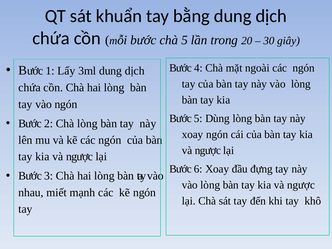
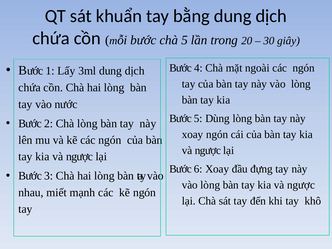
vào ngón: ngón -> nước
